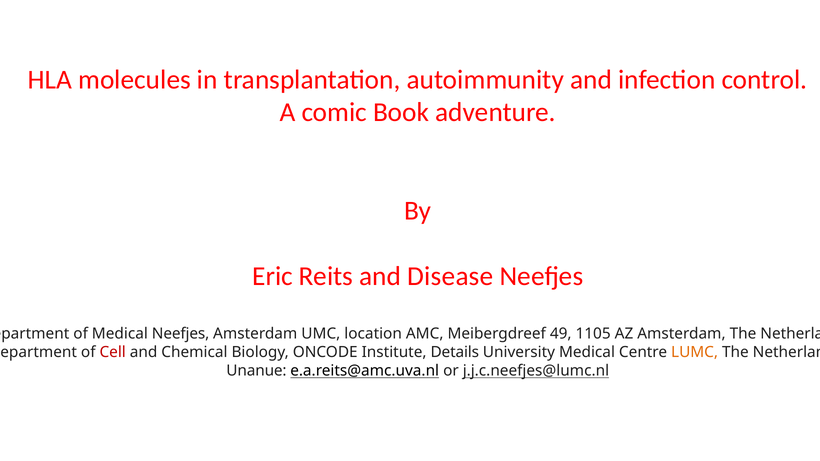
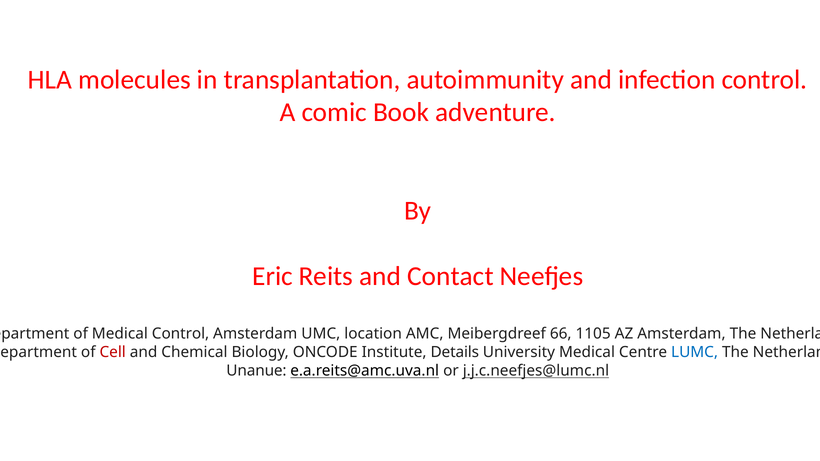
Disease: Disease -> Contact
Medical Neefjes: Neefjes -> Control
49: 49 -> 66
LUMC colour: orange -> blue
